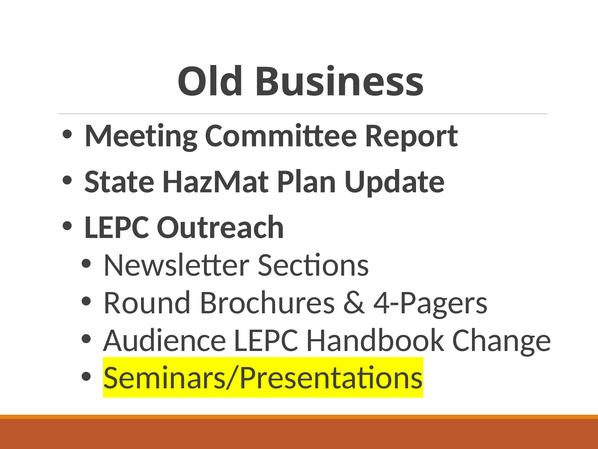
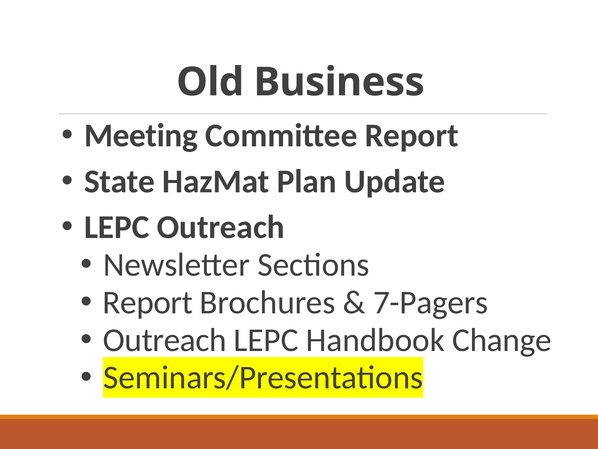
Round at (147, 302): Round -> Report
4-Pagers: 4-Pagers -> 7-Pagers
Audience at (165, 340): Audience -> Outreach
